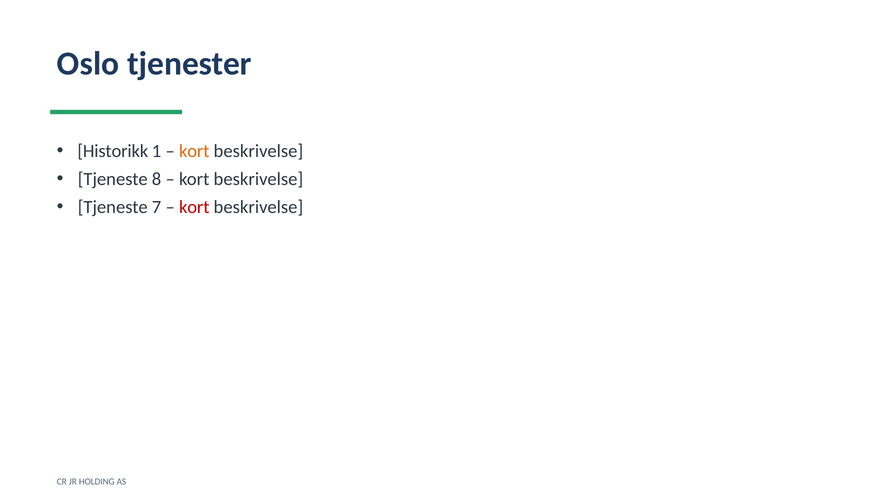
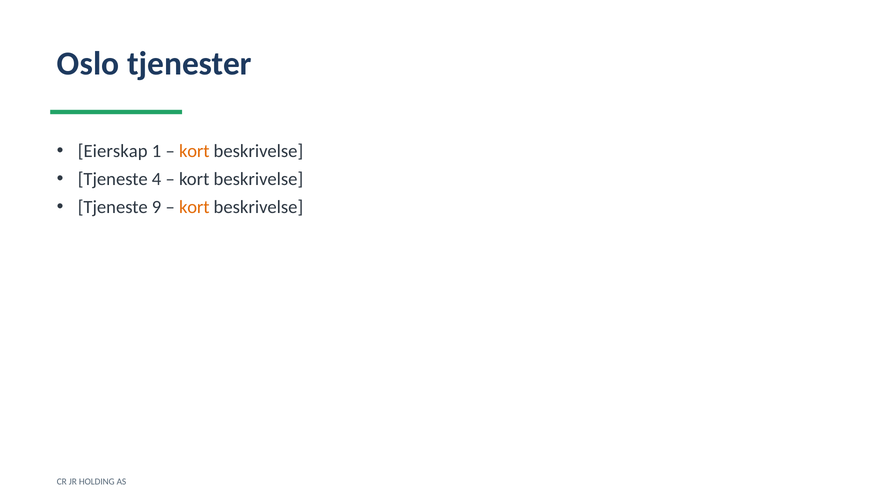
Historikk: Historikk -> Eierskap
8: 8 -> 4
7: 7 -> 9
kort at (194, 207) colour: red -> orange
